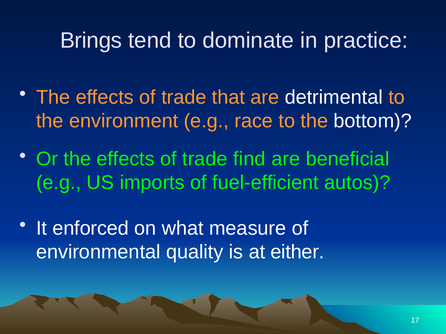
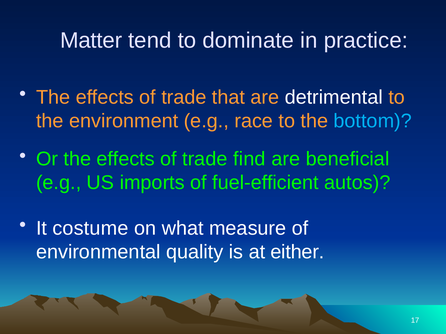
Brings: Brings -> Matter
bottom colour: white -> light blue
enforced: enforced -> costume
